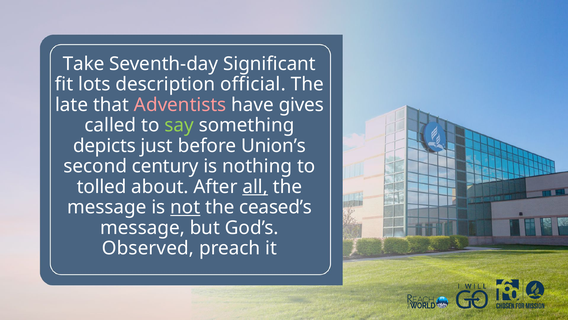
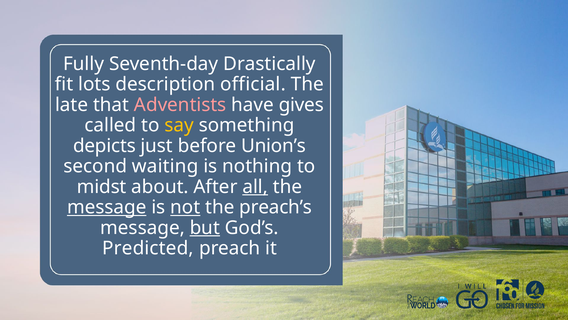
Take: Take -> Fully
Significant: Significant -> Drastically
say colour: light green -> yellow
century: century -> waiting
tolled: tolled -> midst
message at (107, 207) underline: none -> present
ceased’s: ceased’s -> preach’s
but underline: none -> present
Observed: Observed -> Predicted
